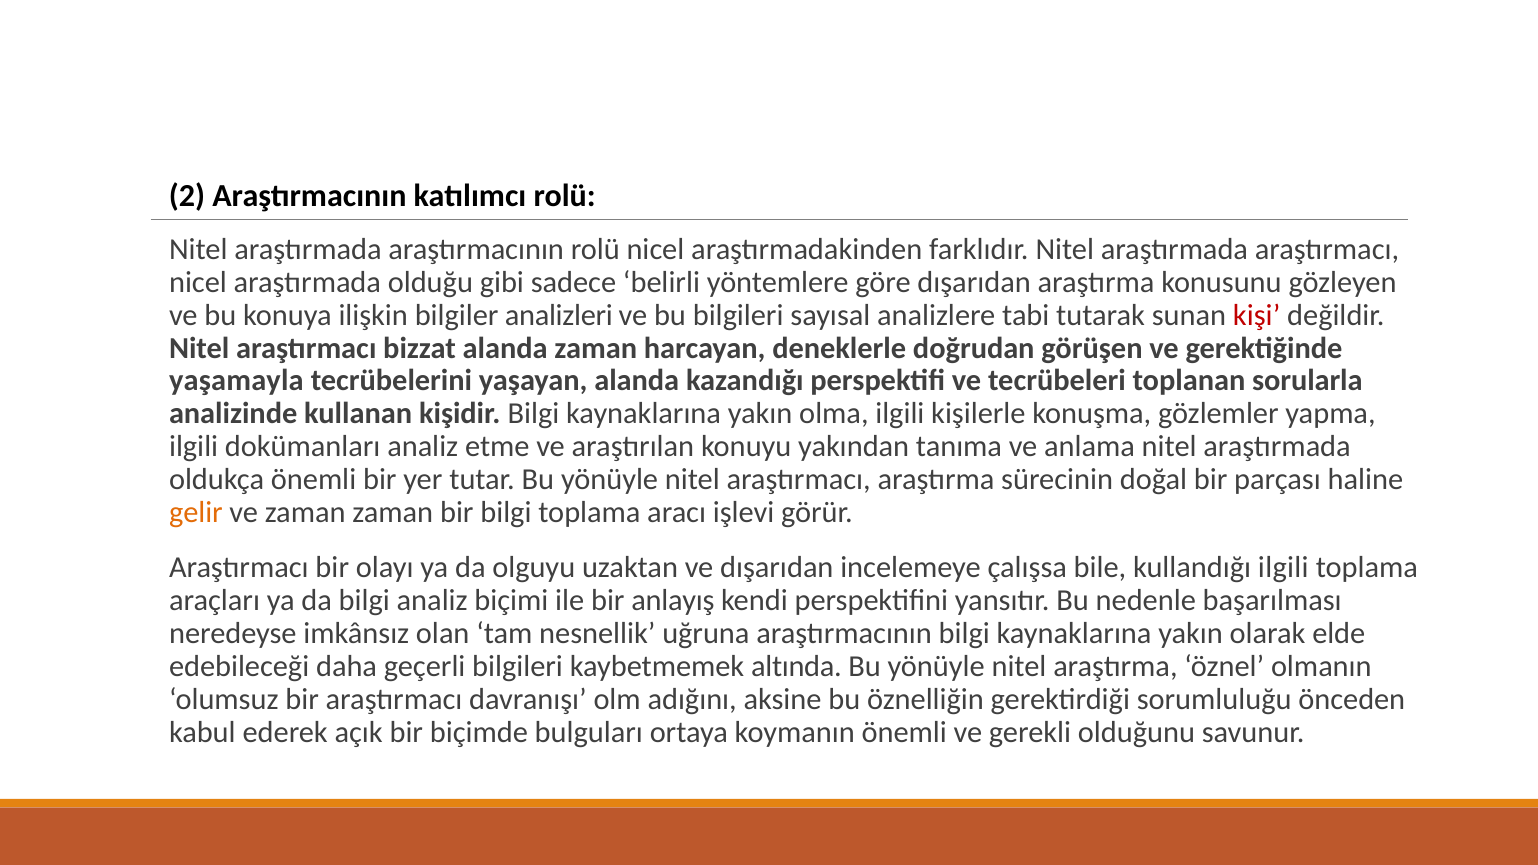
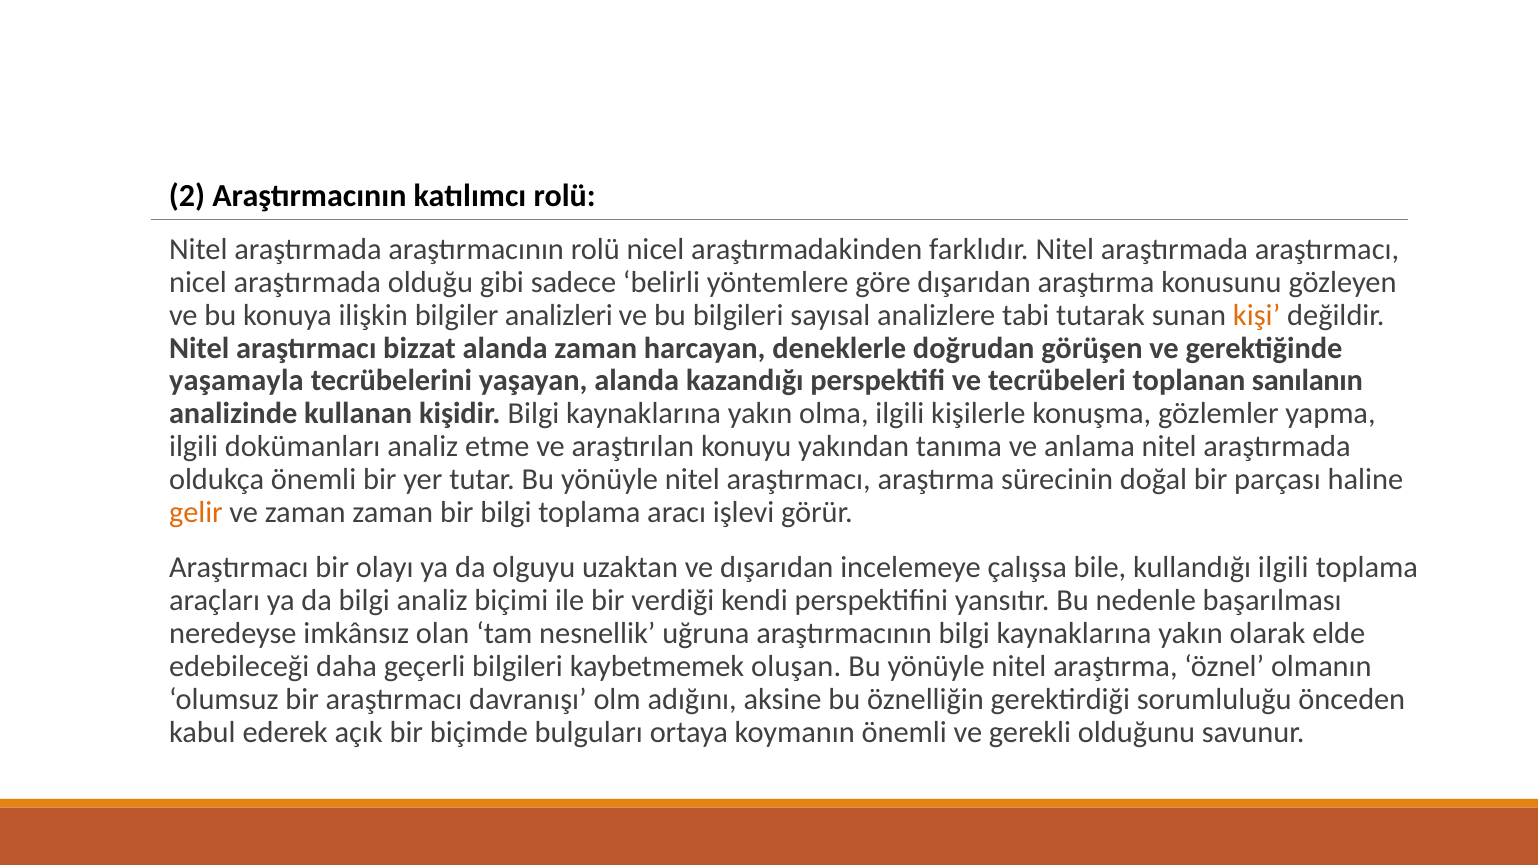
kişi colour: red -> orange
sorularla: sorularla -> sanılanın
anlayış: anlayış -> verdiği
altında: altında -> oluşan
